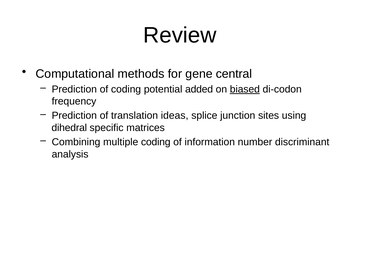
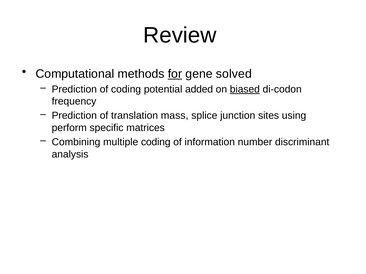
for underline: none -> present
central: central -> solved
ideas: ideas -> mass
dihedral: dihedral -> perform
